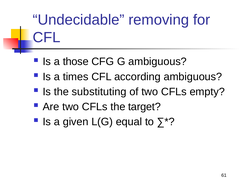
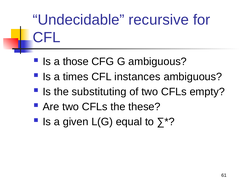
removing: removing -> recursive
according: according -> instances
target: target -> these
